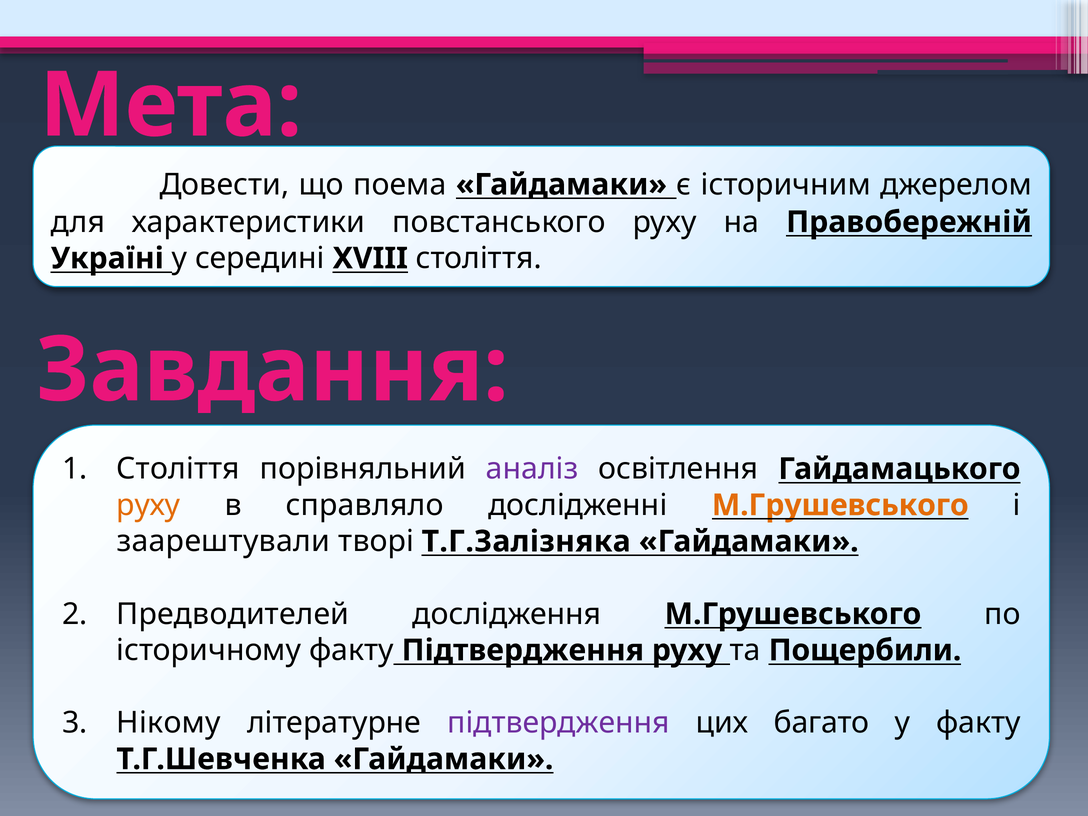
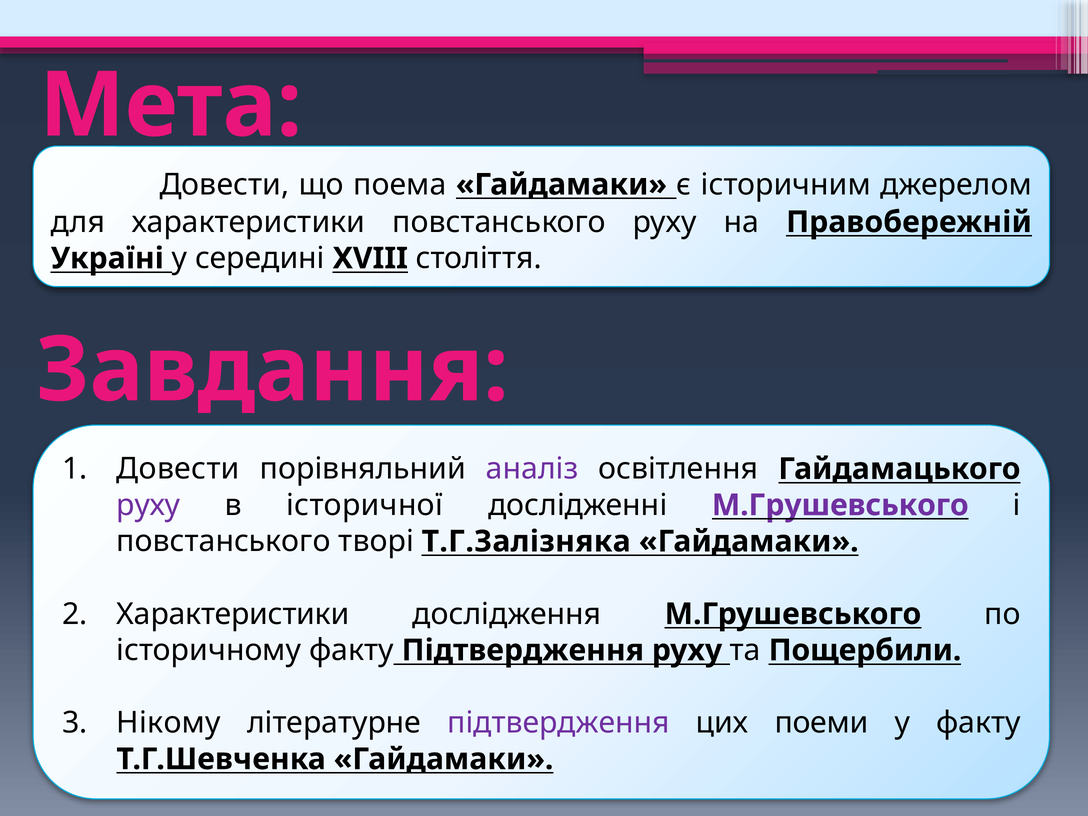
Століття at (178, 469): Століття -> Довести
руху at (148, 505) colour: orange -> purple
справляло: справляло -> історичної
М.Грушевського at (840, 505) colour: orange -> purple
заарештували at (223, 541): заарештували -> повстанського
Предводителей at (233, 614): Предводителей -> Характеристики
багато: багато -> поеми
